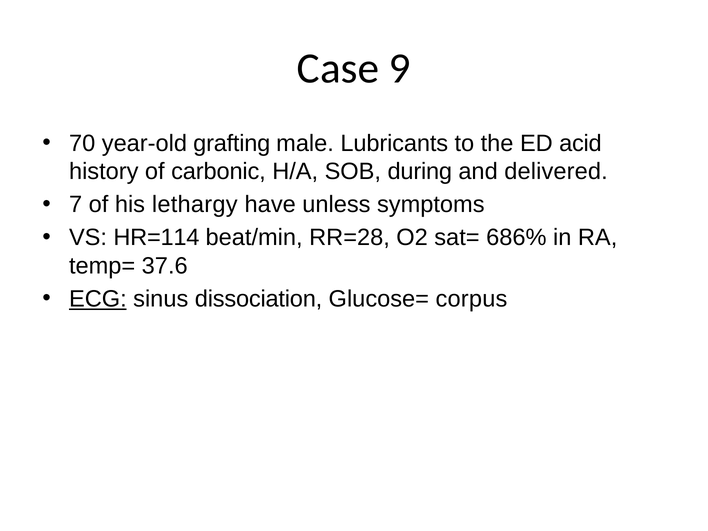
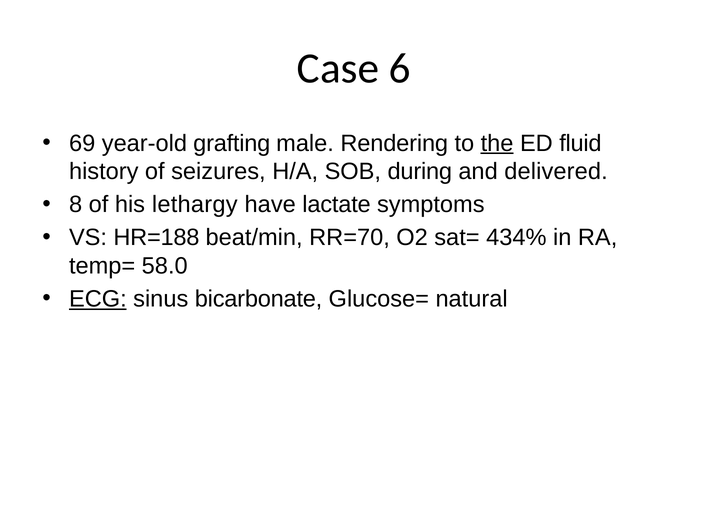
9: 9 -> 6
70: 70 -> 69
Lubricants: Lubricants -> Rendering
the underline: none -> present
acid: acid -> fluid
carbonic: carbonic -> seizures
7: 7 -> 8
unless: unless -> lactate
HR=114: HR=114 -> HR=188
RR=28: RR=28 -> RR=70
686%: 686% -> 434%
37.6: 37.6 -> 58.0
dissociation: dissociation -> bicarbonate
corpus: corpus -> natural
